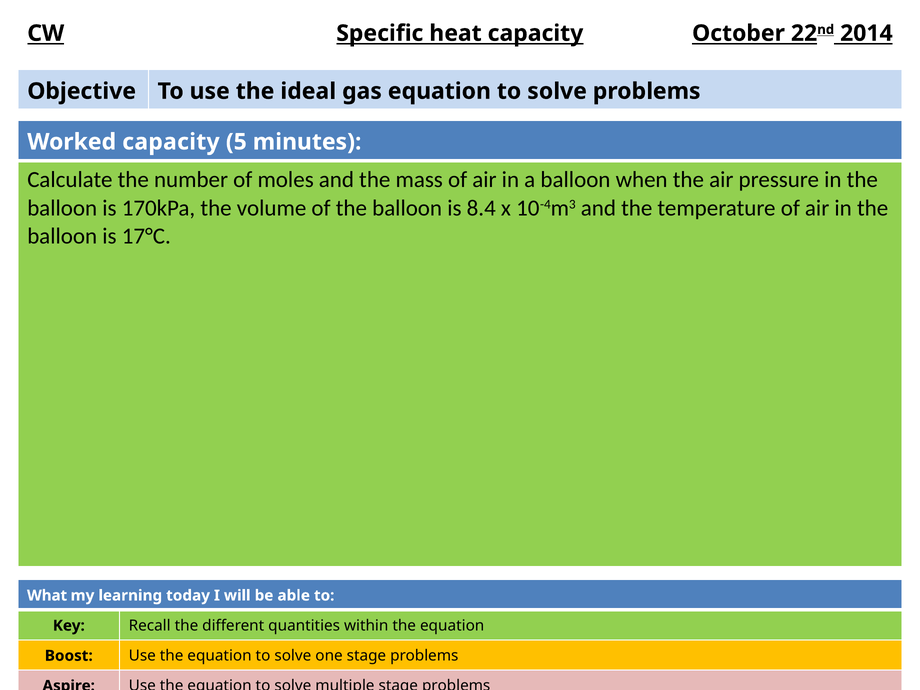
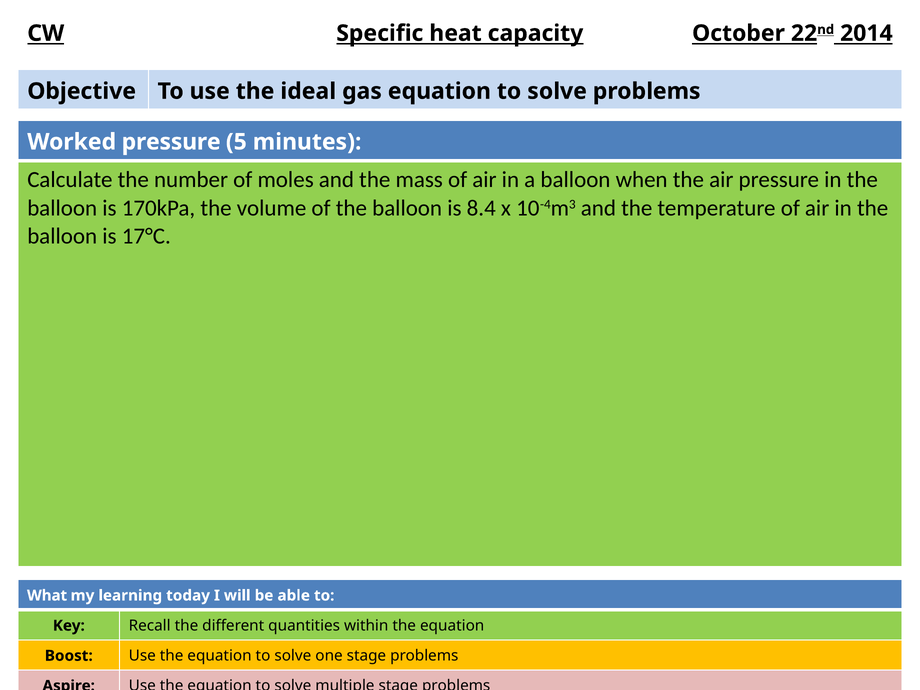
Worked capacity: capacity -> pressure
